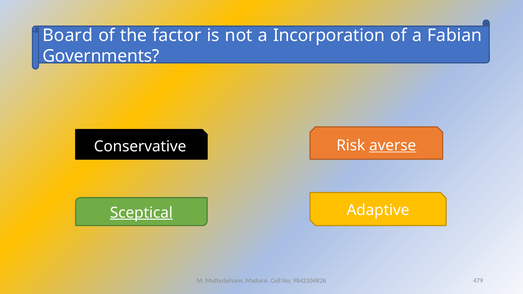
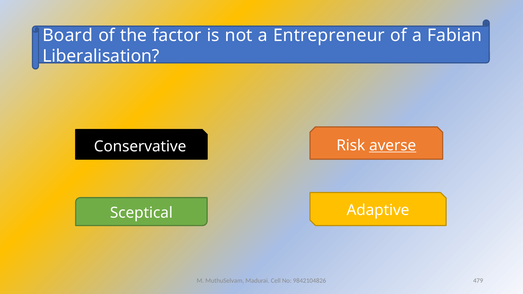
Incorporation: Incorporation -> Entrepreneur
Governments: Governments -> Liberalisation
Sceptical underline: present -> none
